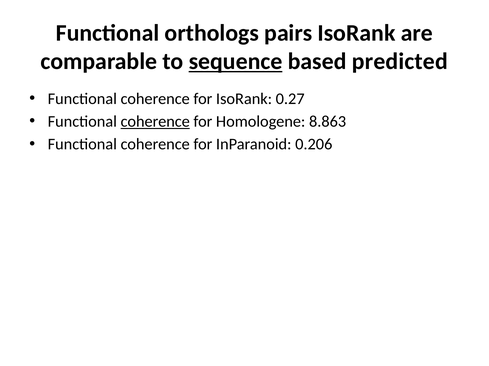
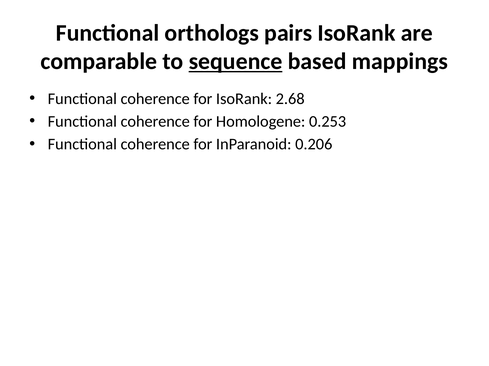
predicted: predicted -> mappings
0.27: 0.27 -> 2.68
coherence at (155, 122) underline: present -> none
8.863: 8.863 -> 0.253
